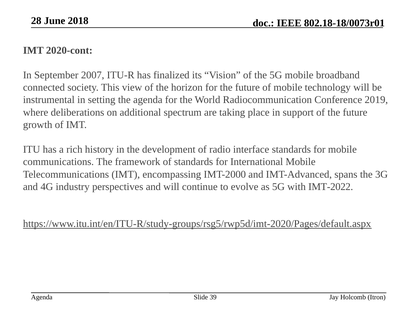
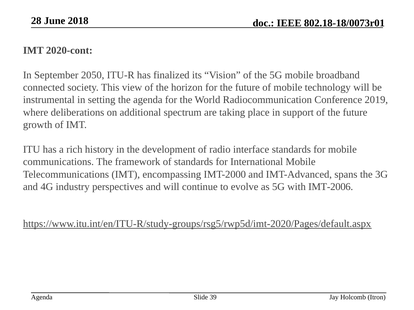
2007: 2007 -> 2050
IMT-2022: IMT-2022 -> IMT-2006
